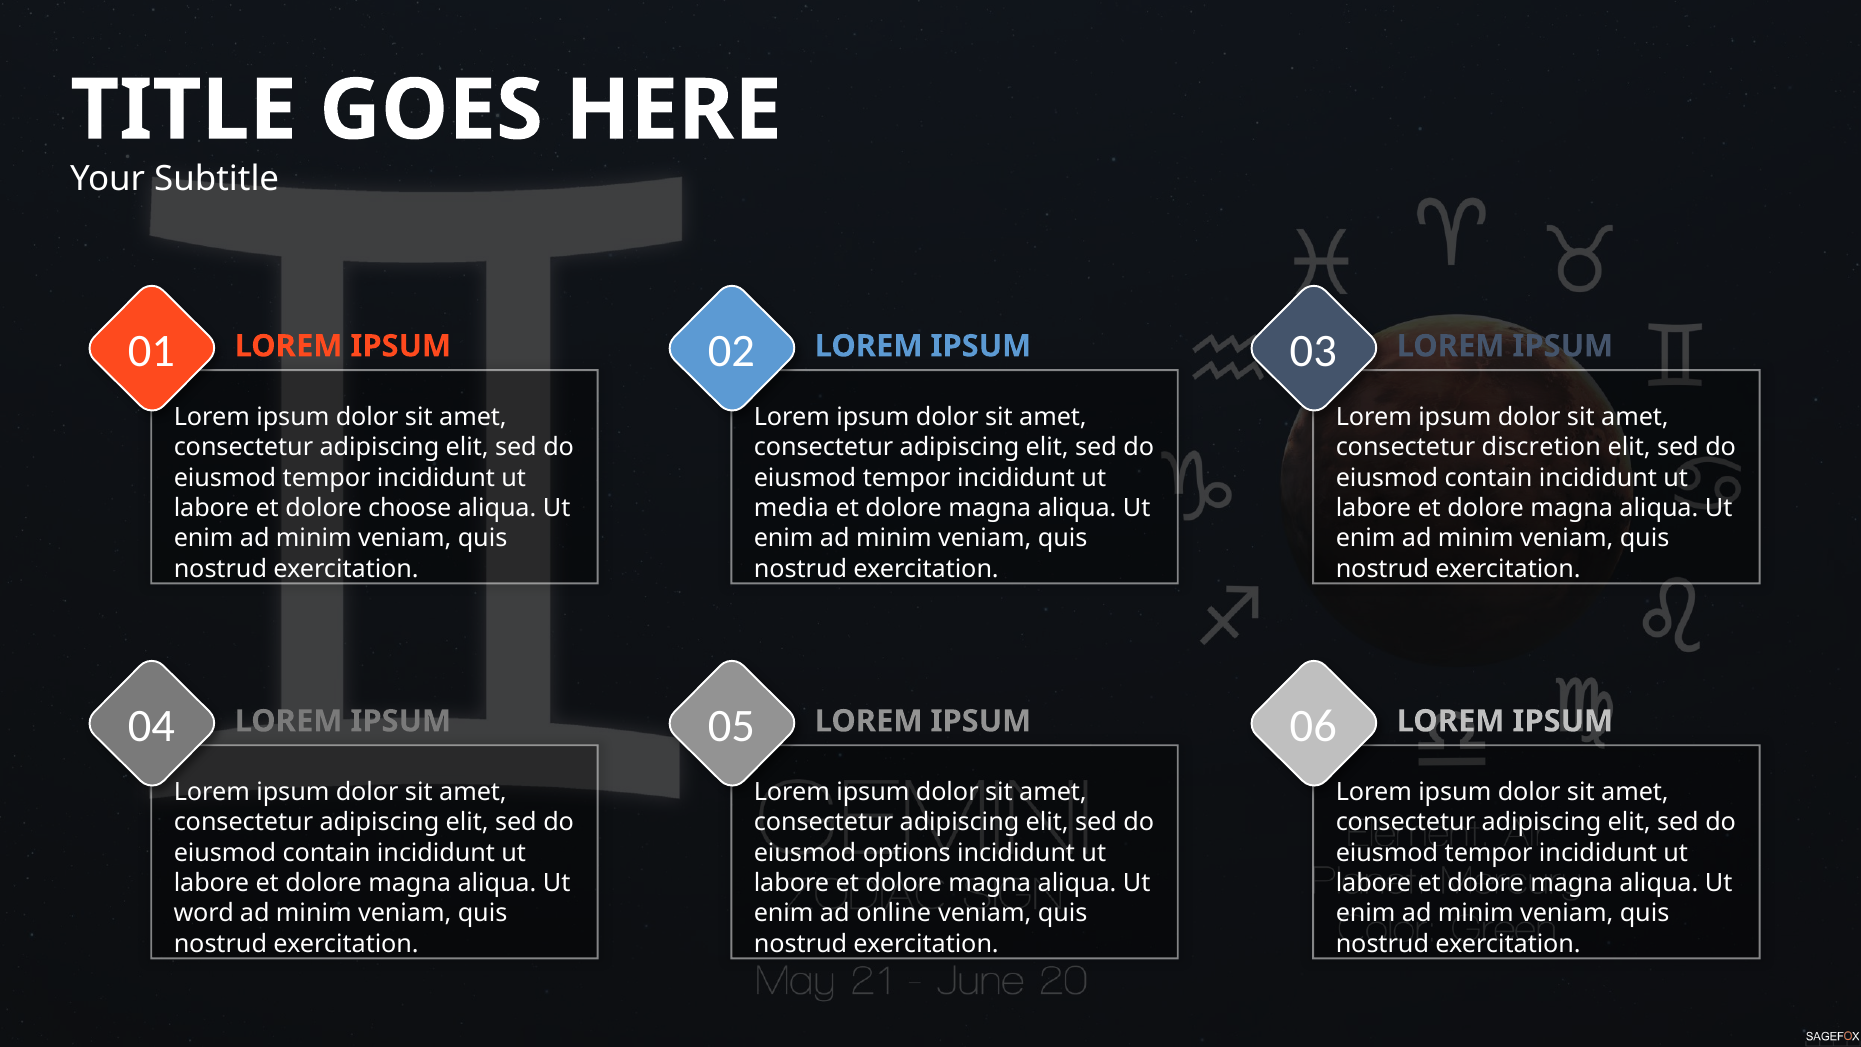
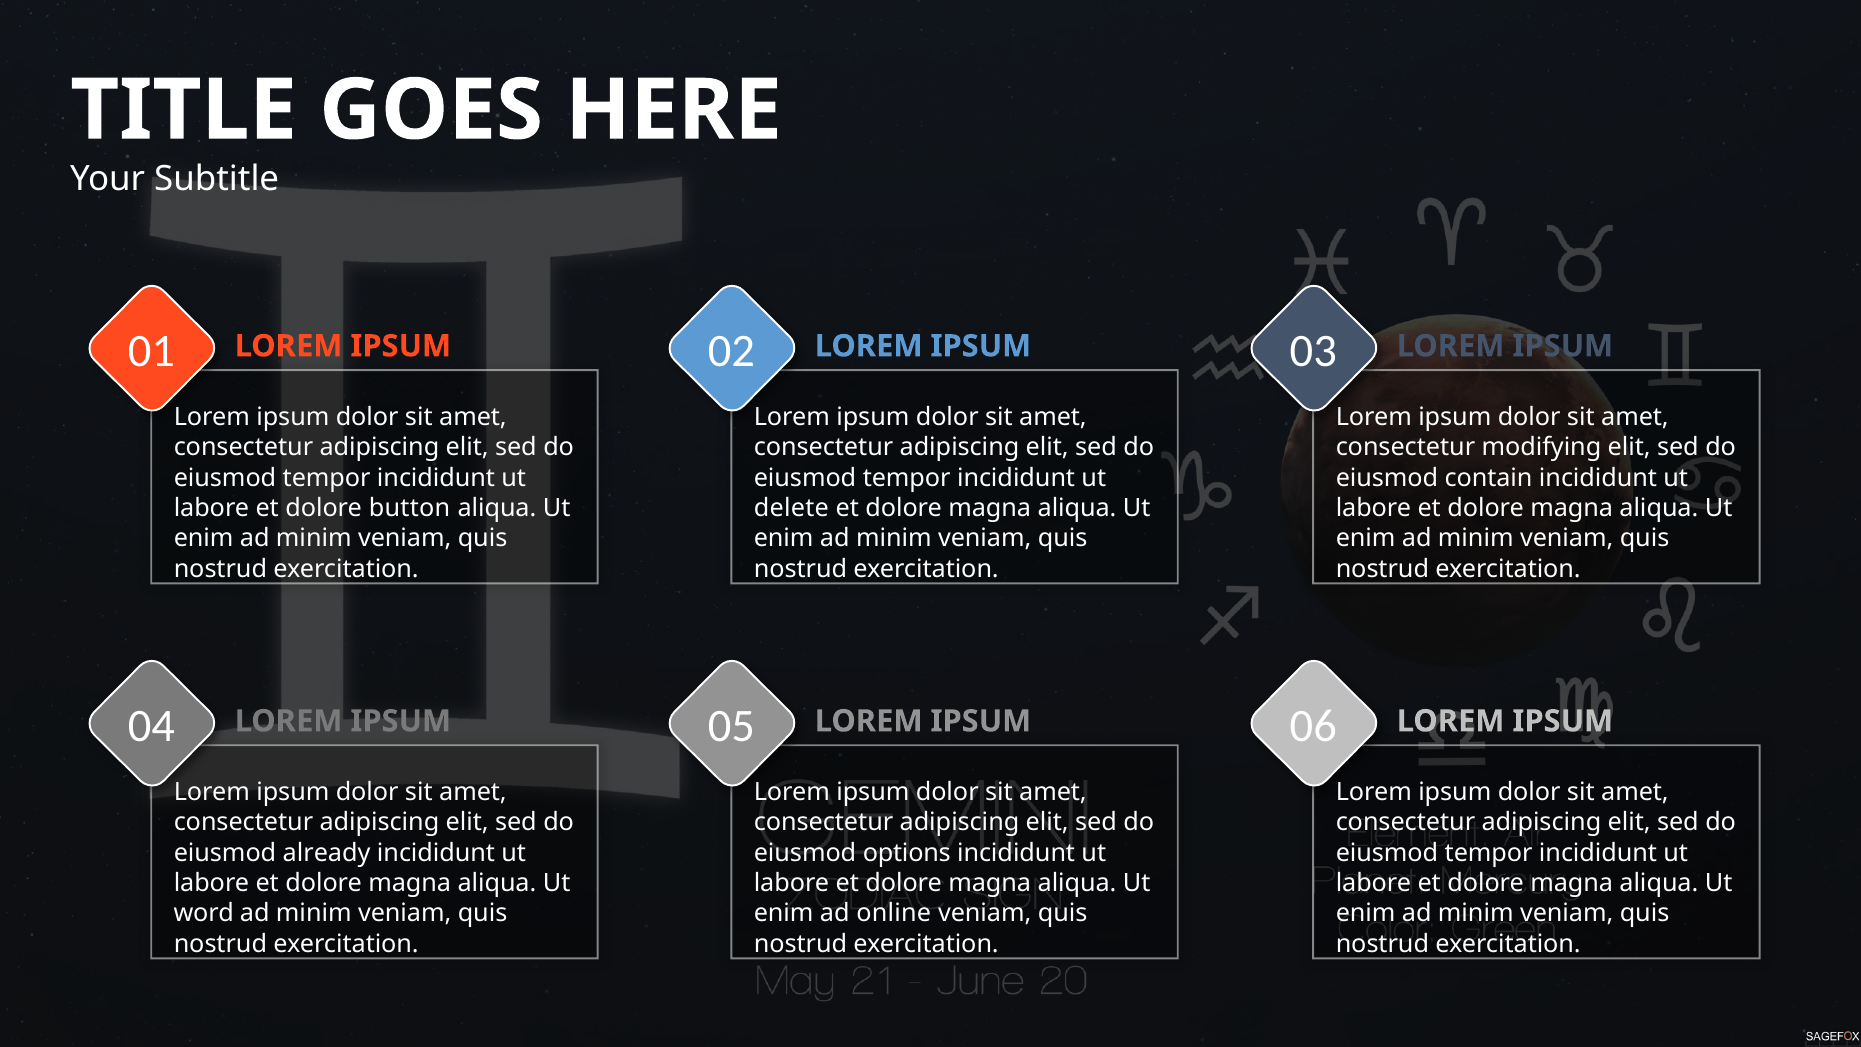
discretion: discretion -> modifying
choose: choose -> button
media: media -> delete
contain at (327, 853): contain -> already
